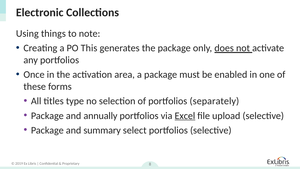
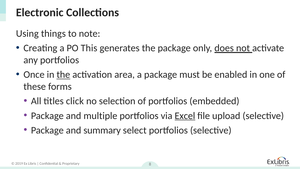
the at (63, 75) underline: none -> present
type: type -> click
separately: separately -> embedded
annually: annually -> multiple
